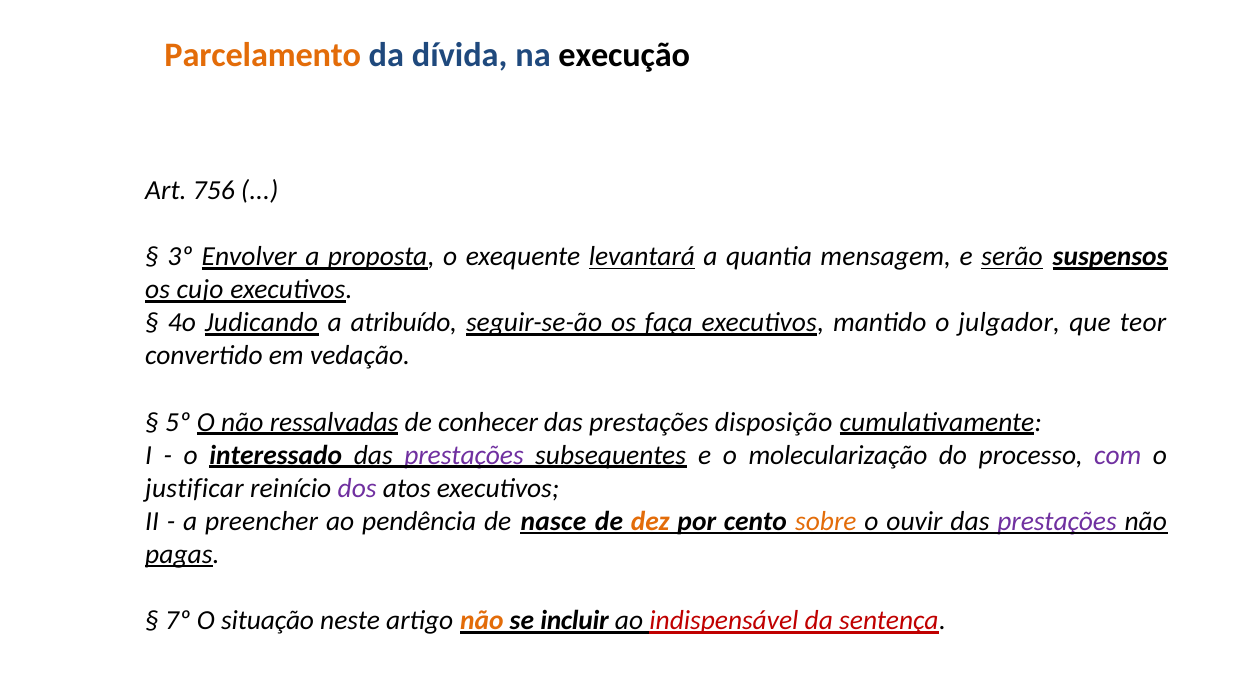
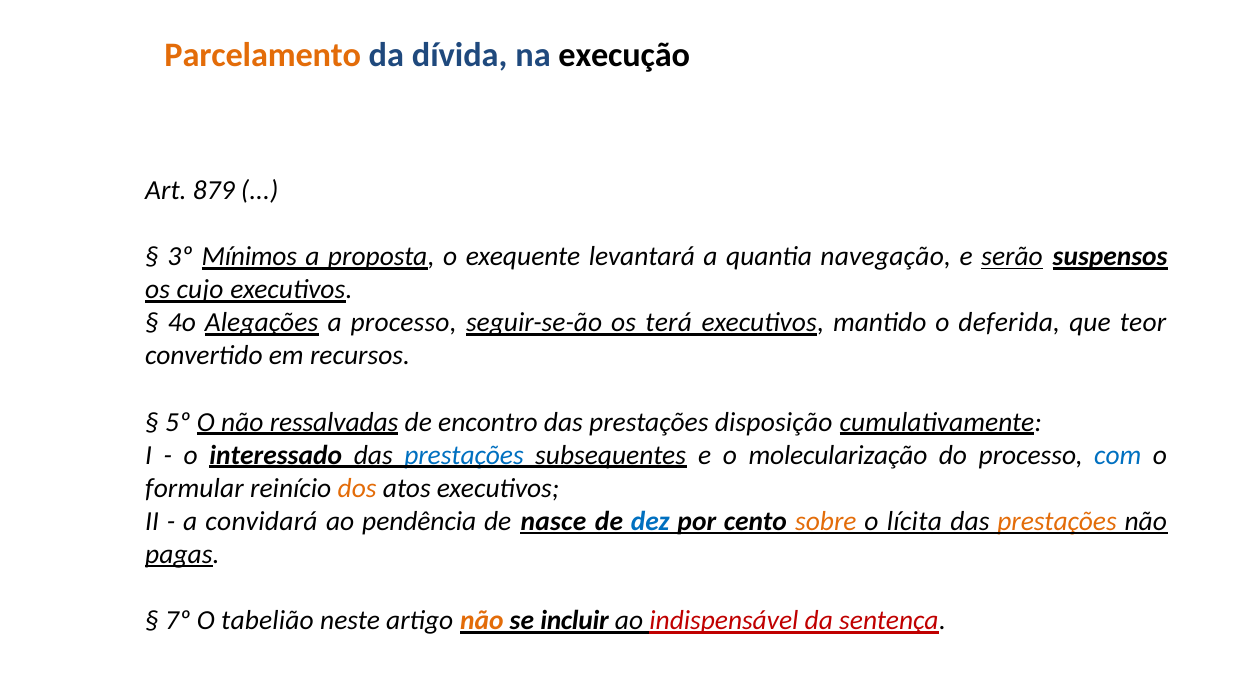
756: 756 -> 879
Envolver: Envolver -> Mínimos
levantará underline: present -> none
mensagem: mensagem -> navegação
Judicando: Judicando -> Alegações
a atribuído: atribuído -> processo
faça: faça -> terá
julgador: julgador -> deferida
vedação: vedação -> recursos
conhecer: conhecer -> encontro
prestações at (464, 455) colour: purple -> blue
com colour: purple -> blue
justificar: justificar -> formular
dos colour: purple -> orange
preencher: preencher -> convidará
dez colour: orange -> blue
ouvir: ouvir -> lícita
prestações at (1057, 521) colour: purple -> orange
situação: situação -> tabelião
